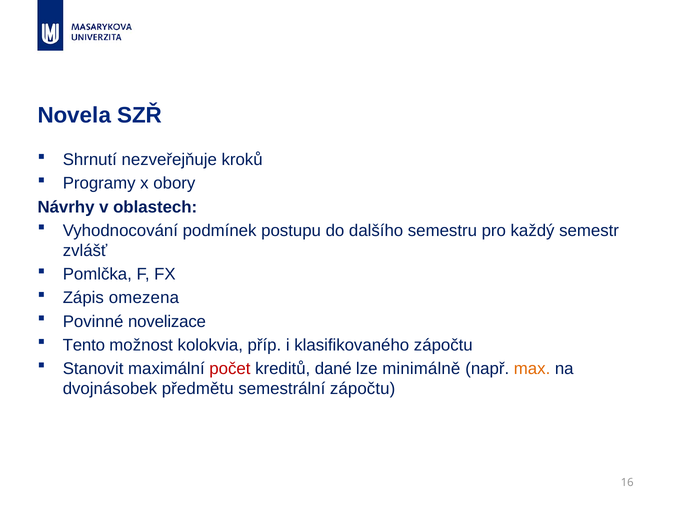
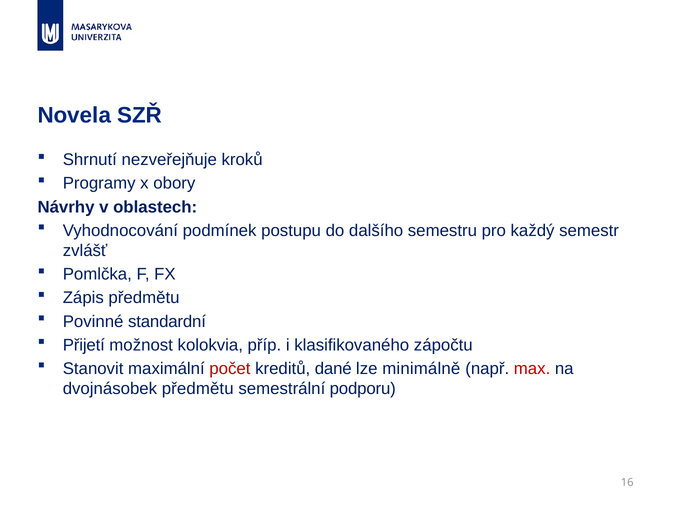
Zápis omezena: omezena -> předmětu
novelizace: novelizace -> standardní
Tento: Tento -> Přijetí
max colour: orange -> red
semestrální zápočtu: zápočtu -> podporu
